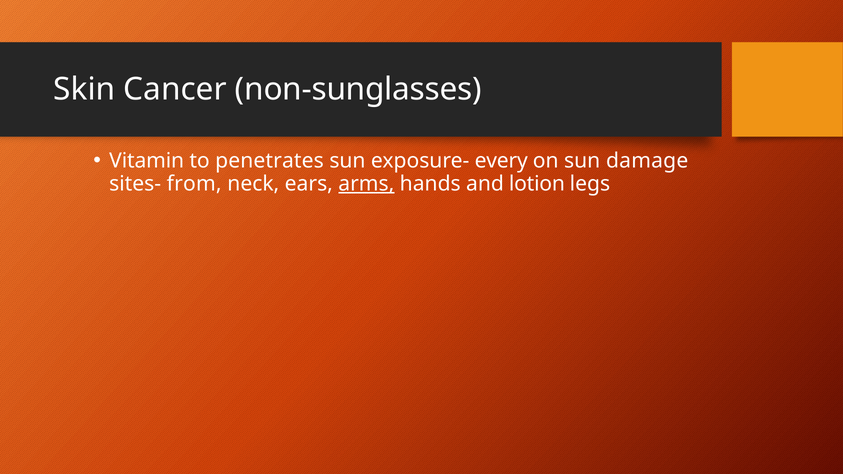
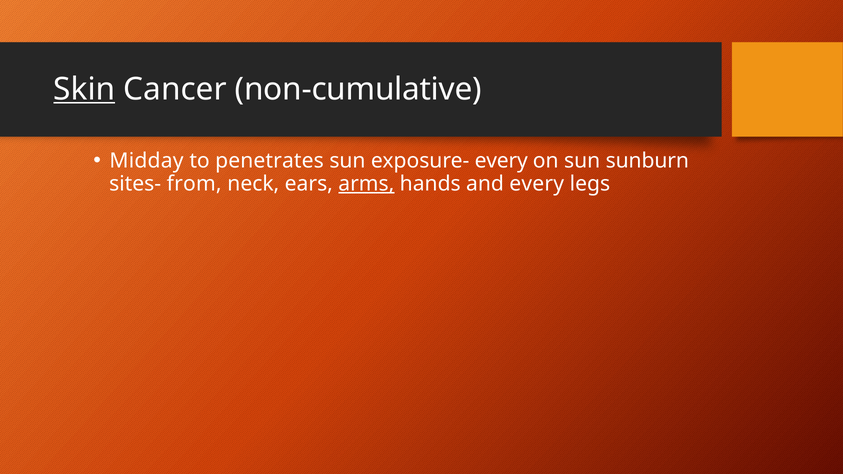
Skin underline: none -> present
non-sunglasses: non-sunglasses -> non-cumulative
Vitamin: Vitamin -> Midday
damage: damage -> sunburn
and lotion: lotion -> every
